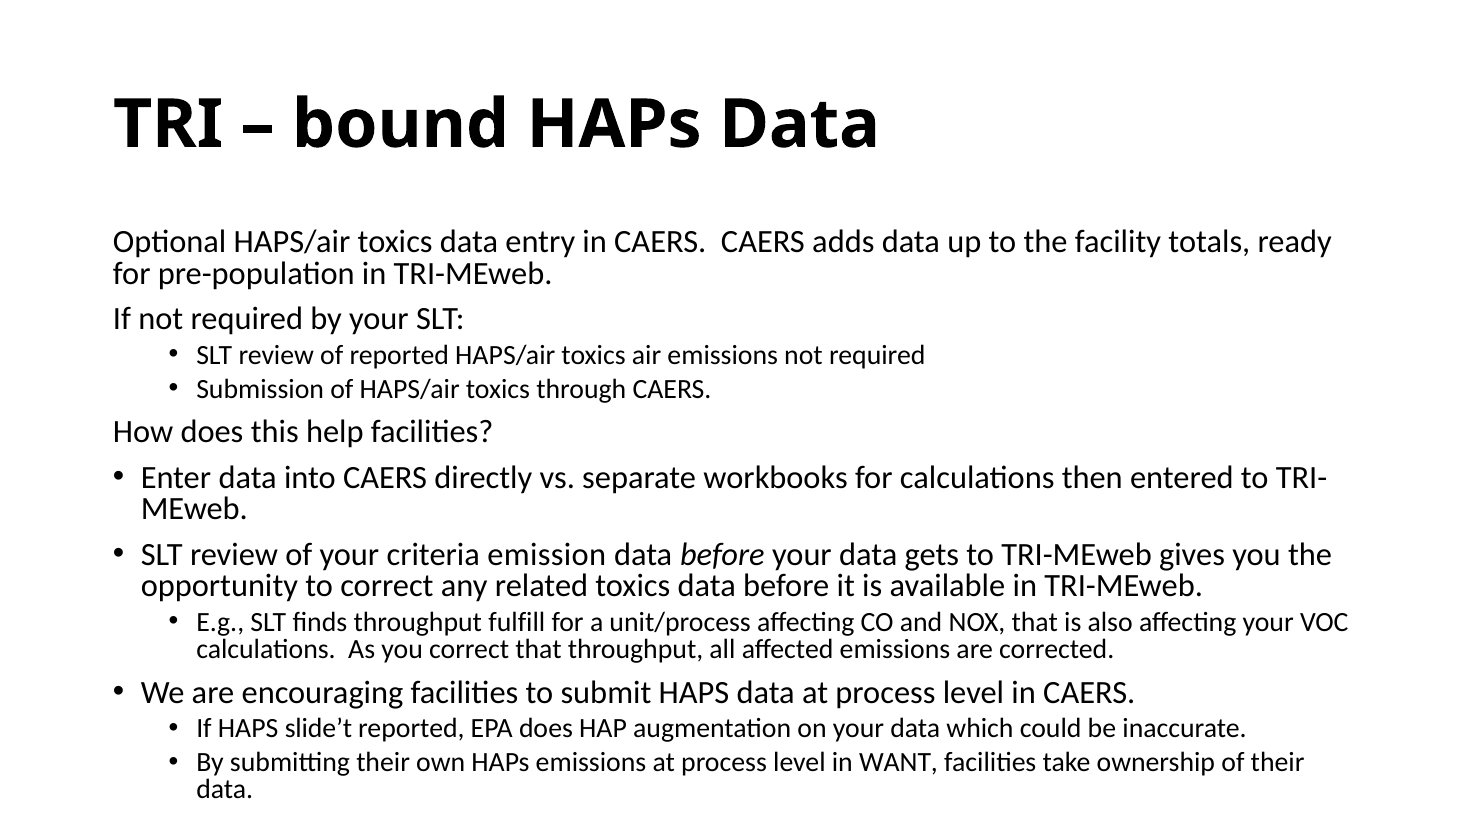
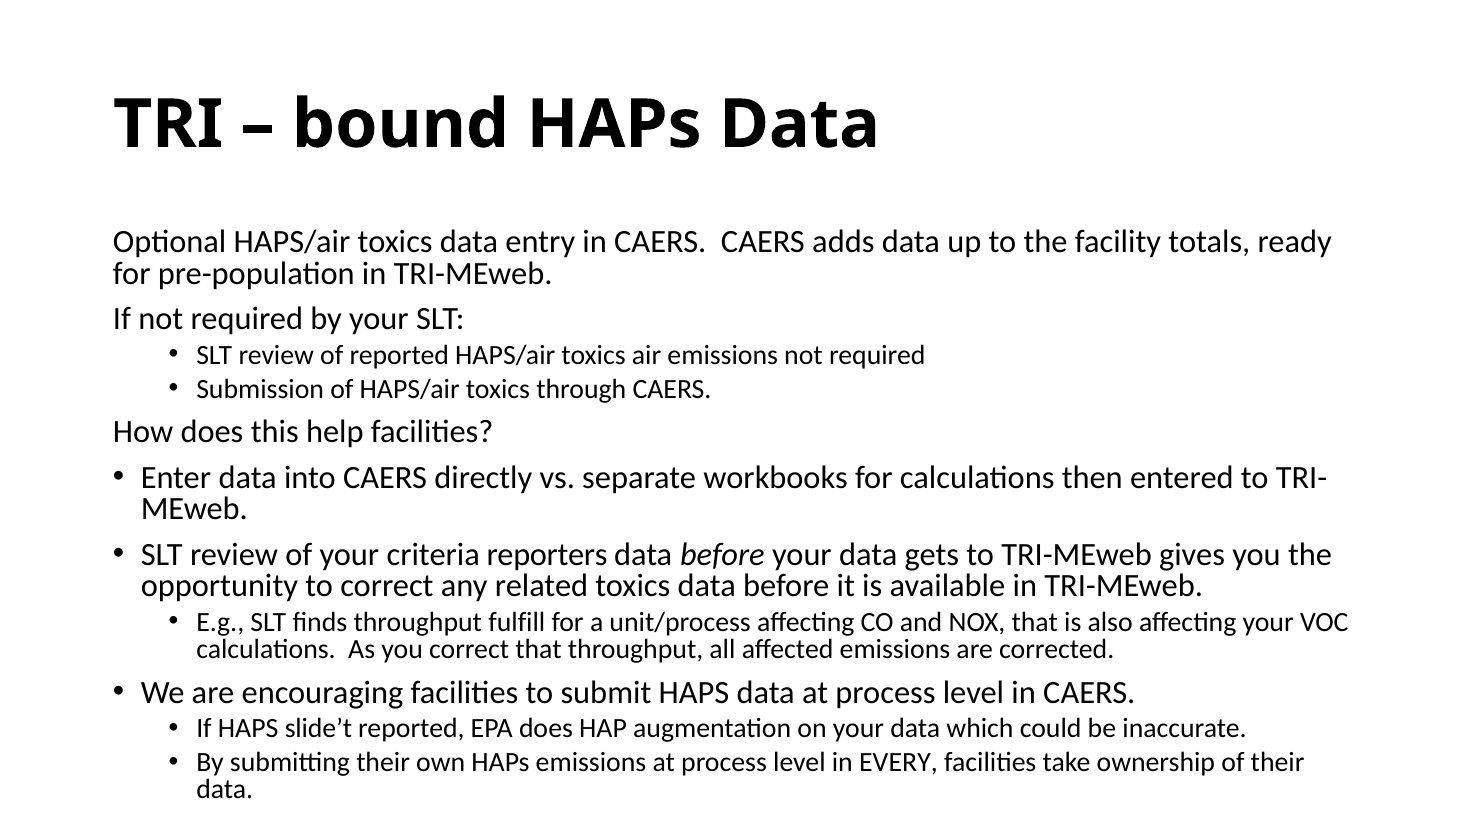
emission: emission -> reporters
WANT: WANT -> EVERY
